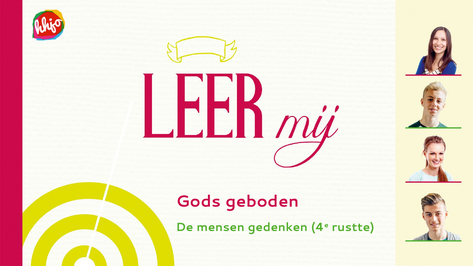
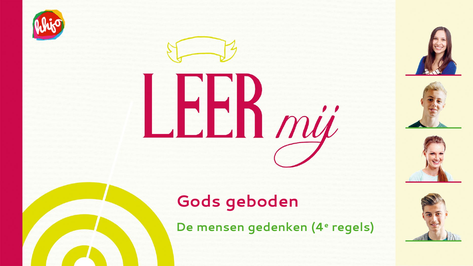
rustte: rustte -> regels
